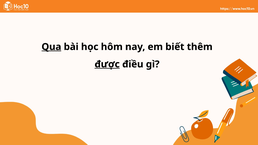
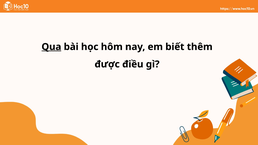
được underline: present -> none
